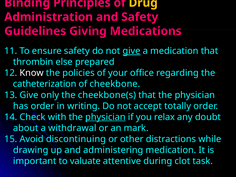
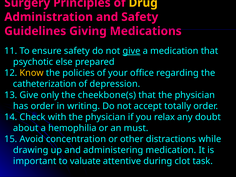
Binding: Binding -> Surgery
thrombin: thrombin -> psychotic
Know colour: white -> yellow
cheekbone: cheekbone -> depression
physician at (105, 117) underline: present -> none
withdrawal: withdrawal -> hemophilia
mark: mark -> must
discontinuing: discontinuing -> concentration
